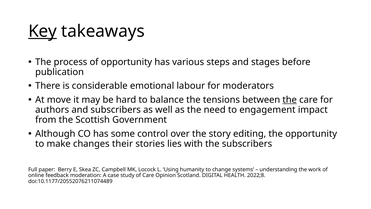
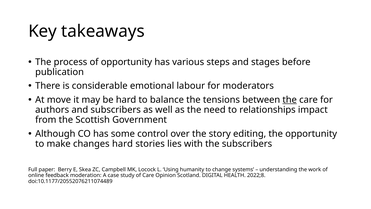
Key underline: present -> none
engagement: engagement -> relationships
changes their: their -> hard
